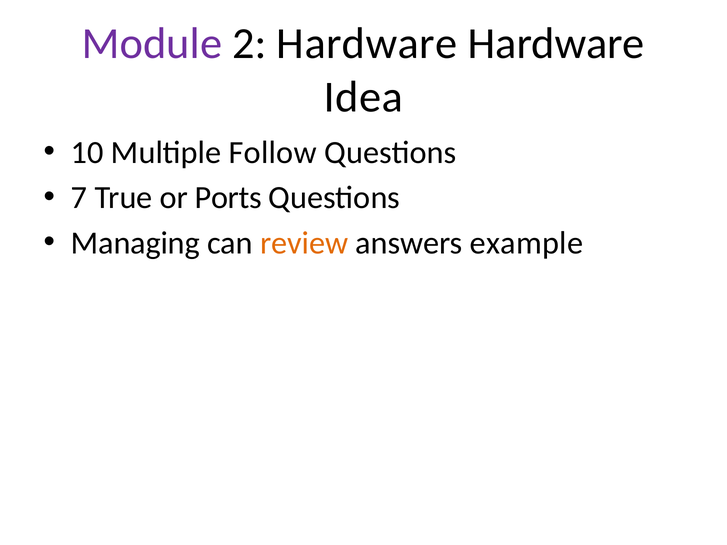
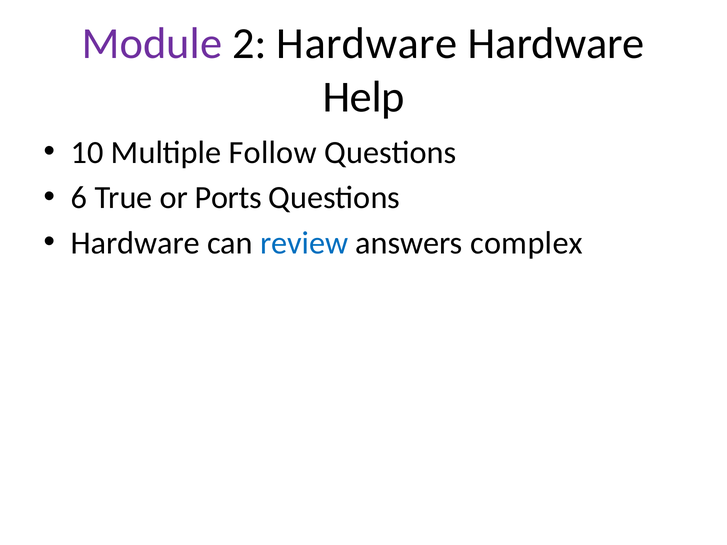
Idea: Idea -> Help
7: 7 -> 6
Managing at (135, 243): Managing -> Hardware
review colour: orange -> blue
example: example -> complex
